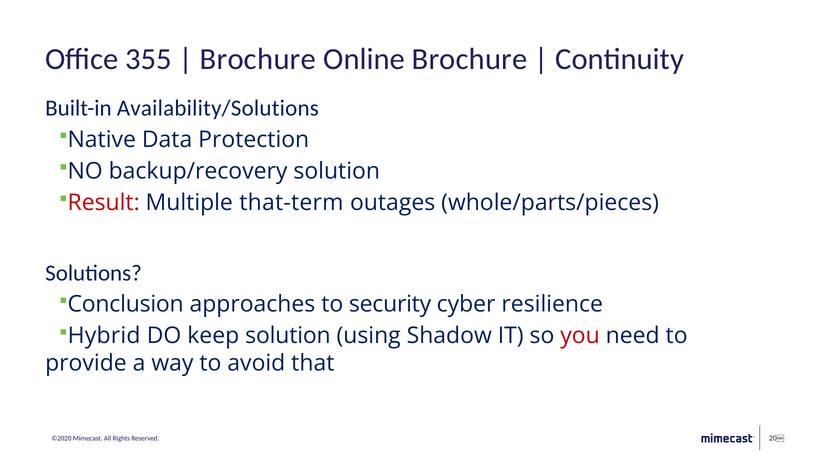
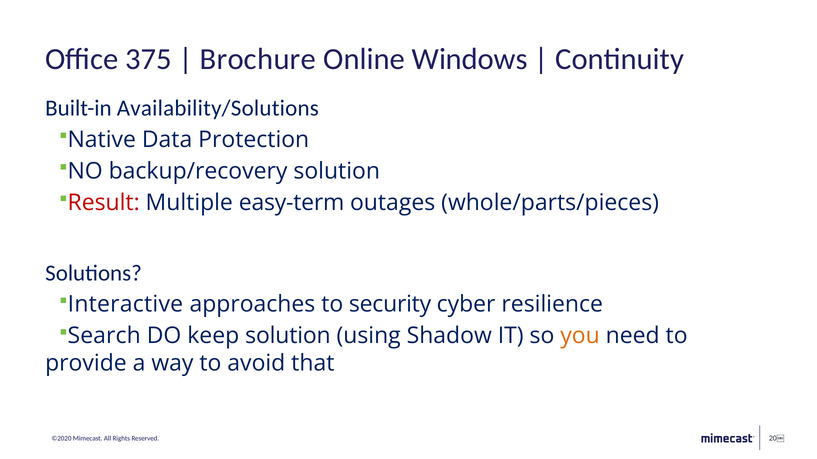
355: 355 -> 375
Online Brochure: Brochure -> Windows
that-term: that-term -> easy-term
Conclusion: Conclusion -> Interactive
Hybrid: Hybrid -> Search
you colour: red -> orange
